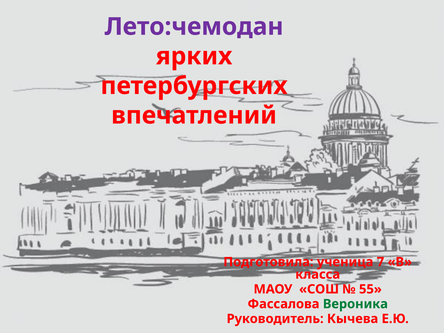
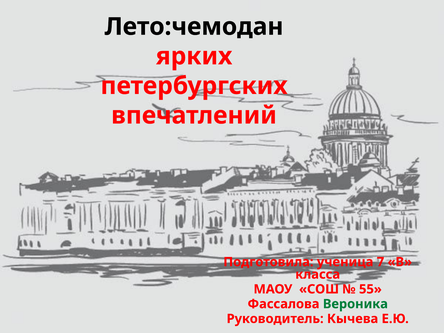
Лето:чемодан colour: purple -> black
